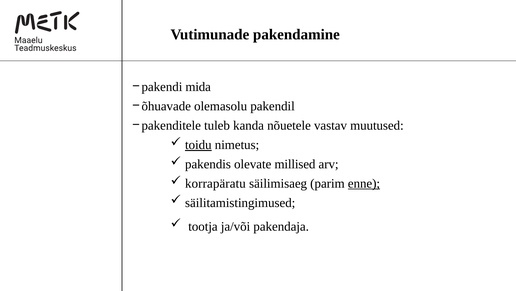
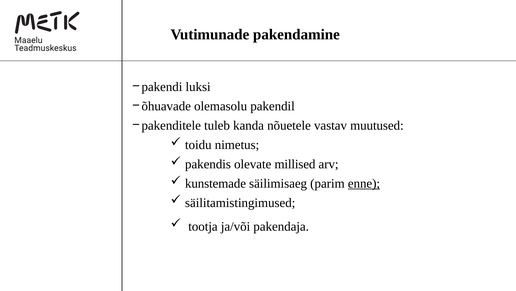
mida: mida -> luksi
toidu underline: present -> none
korrapäratu: korrapäratu -> kunstemade
